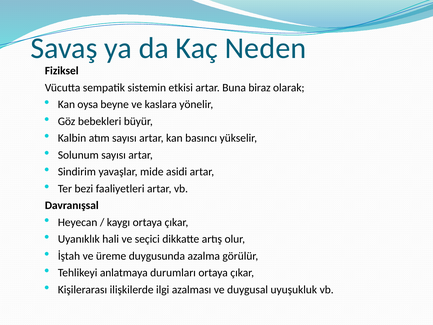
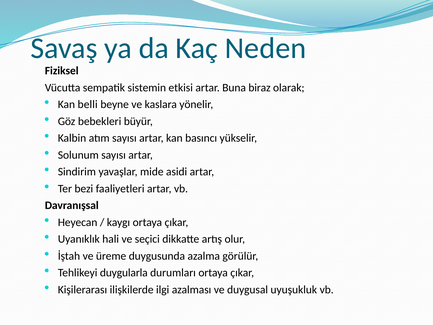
oysa: oysa -> belli
anlatmaya: anlatmaya -> duygularla
